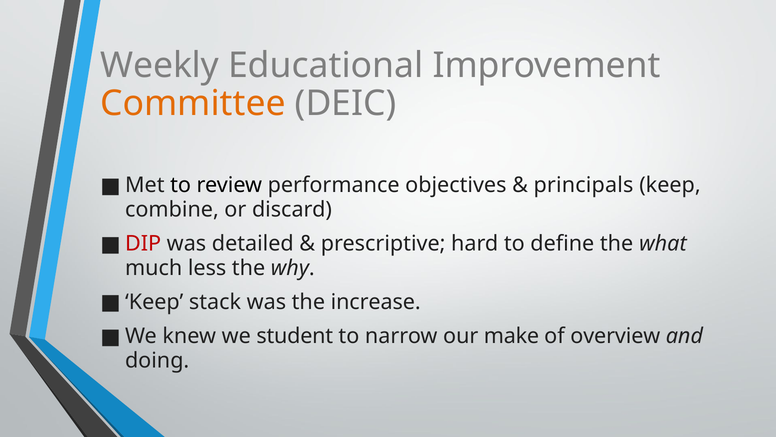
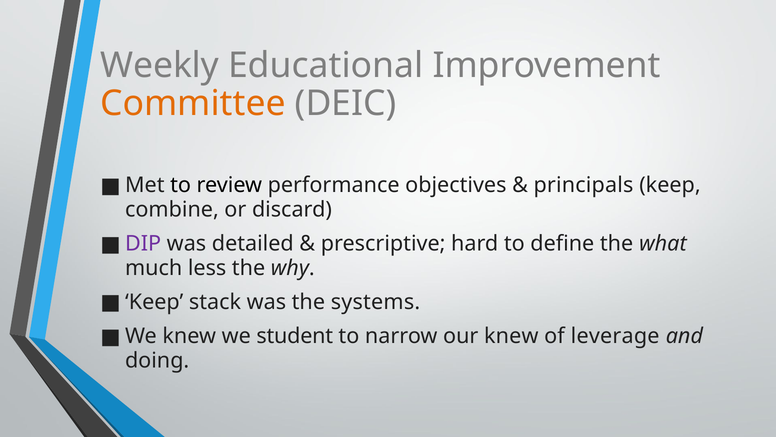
DIP colour: red -> purple
increase: increase -> systems
our make: make -> knew
overview: overview -> leverage
